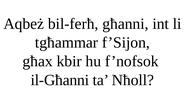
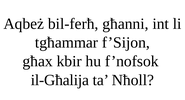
il-Għanni: il-Għanni -> il-Għalija
